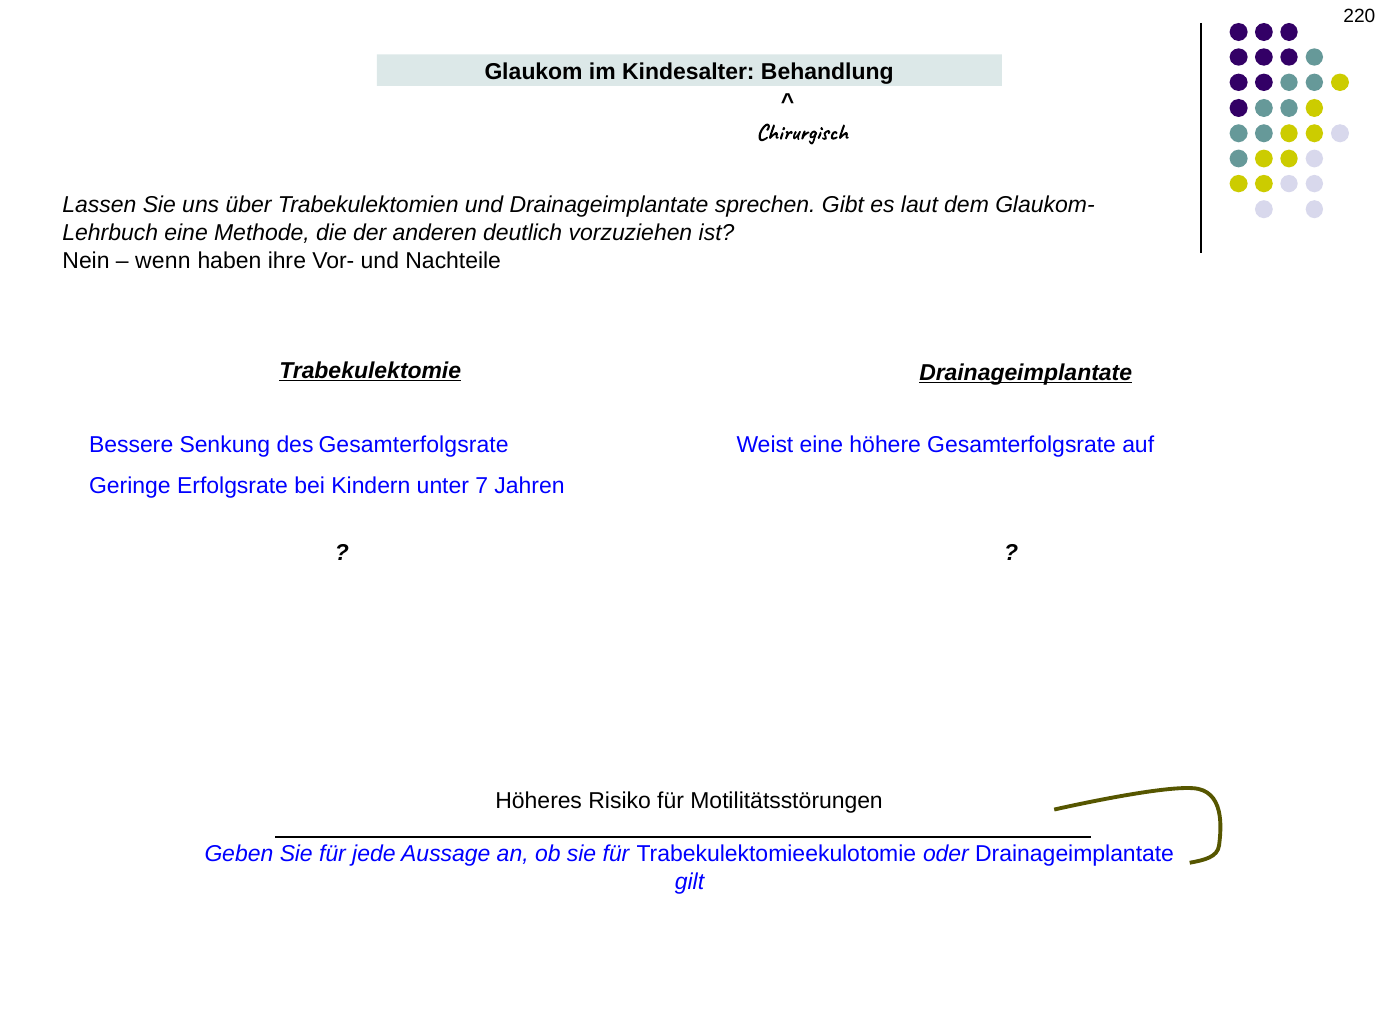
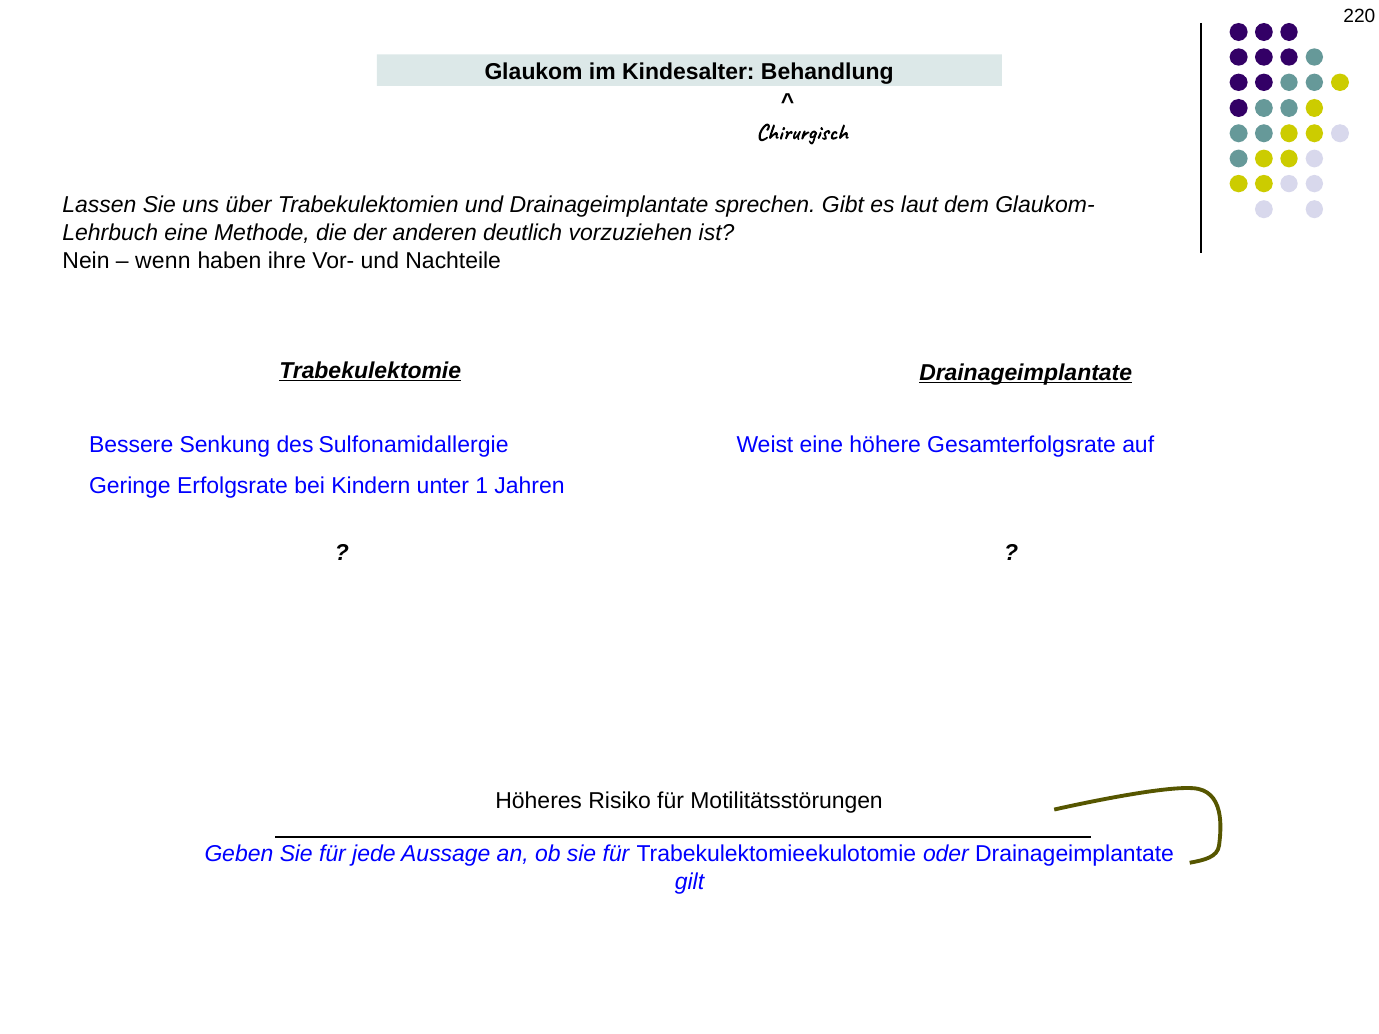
des Gesamterfolgsrate: Gesamterfolgsrate -> Sulfonamidallergie
7: 7 -> 1
